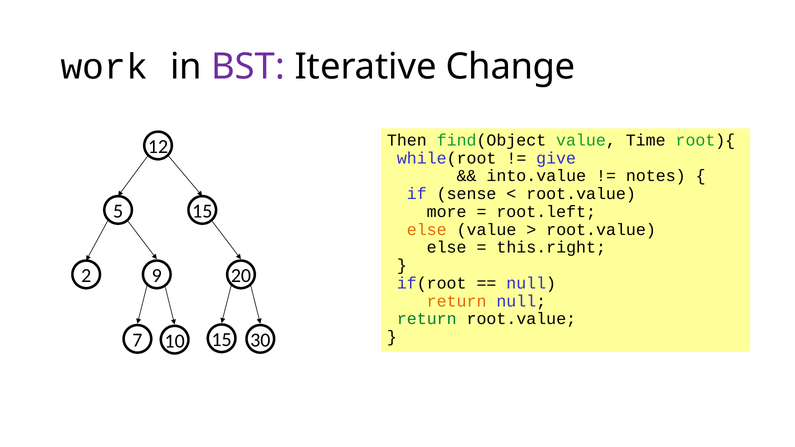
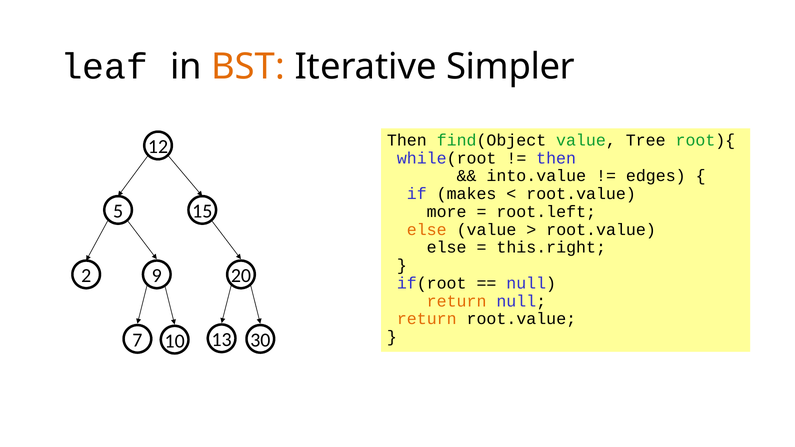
work: work -> leaf
BST colour: purple -> orange
Change: Change -> Simpler
Time: Time -> Tree
give at (556, 158): give -> then
notes: notes -> edges
sense: sense -> makes
return at (427, 319) colour: green -> orange
7 15: 15 -> 13
